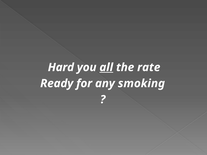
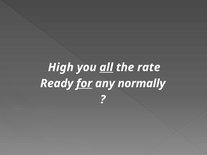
Hard: Hard -> High
for underline: none -> present
smoking: smoking -> normally
